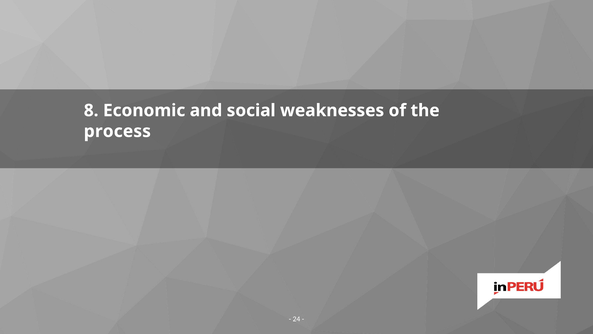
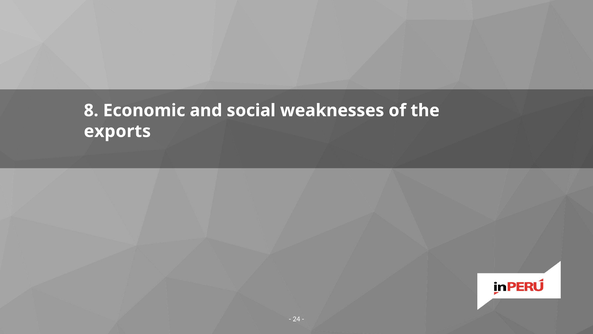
process: process -> exports
